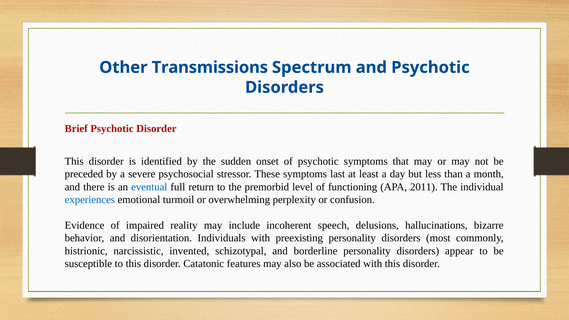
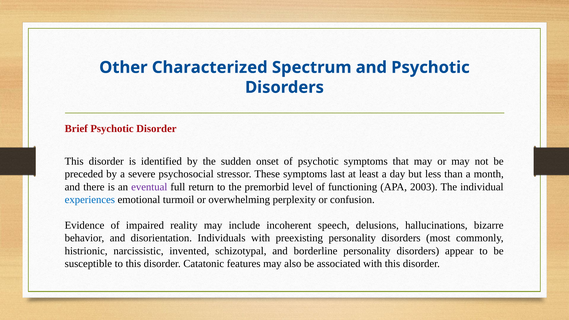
Transmissions: Transmissions -> Characterized
eventual colour: blue -> purple
2011: 2011 -> 2003
